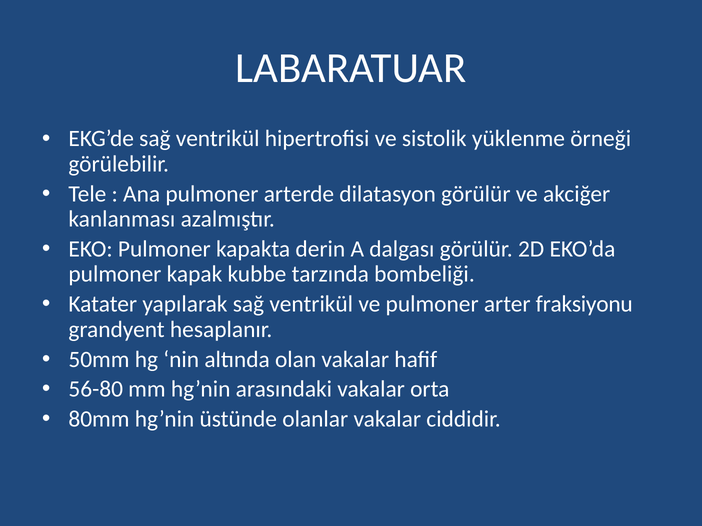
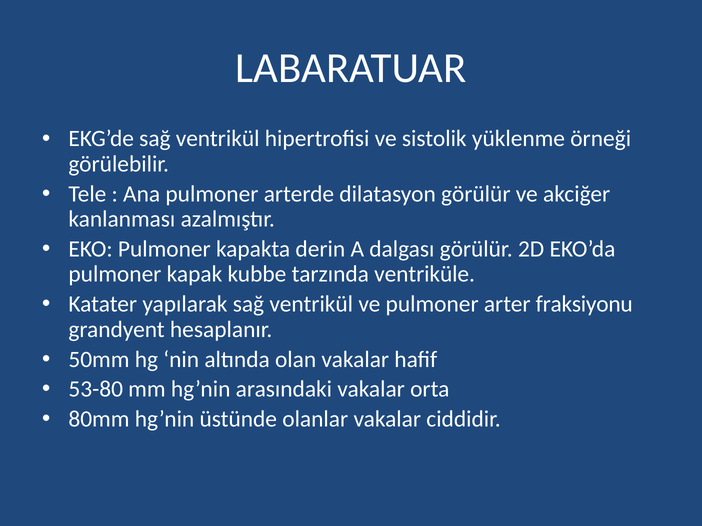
bombeliği: bombeliği -> ventriküle
56-80: 56-80 -> 53-80
